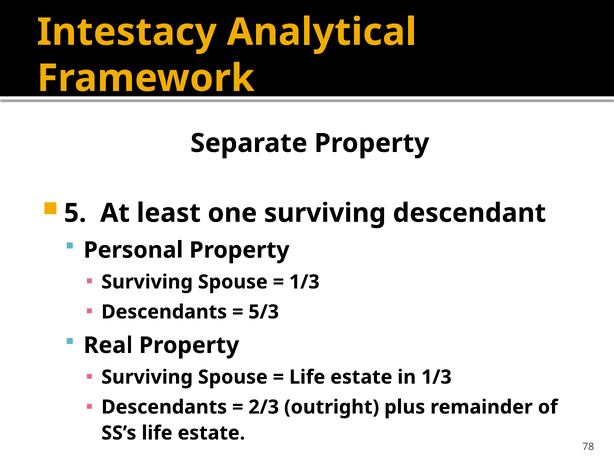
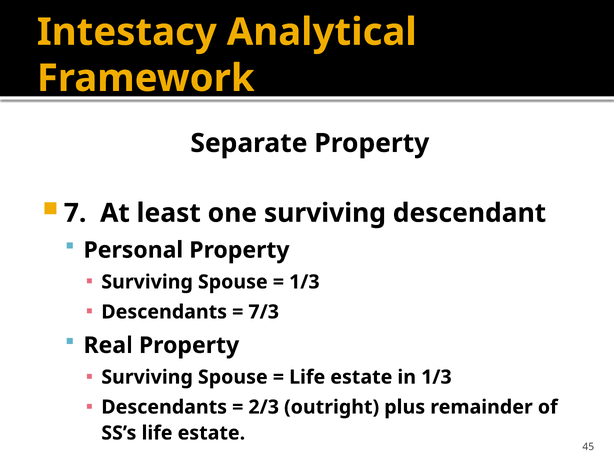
5: 5 -> 7
5/3: 5/3 -> 7/3
78: 78 -> 45
